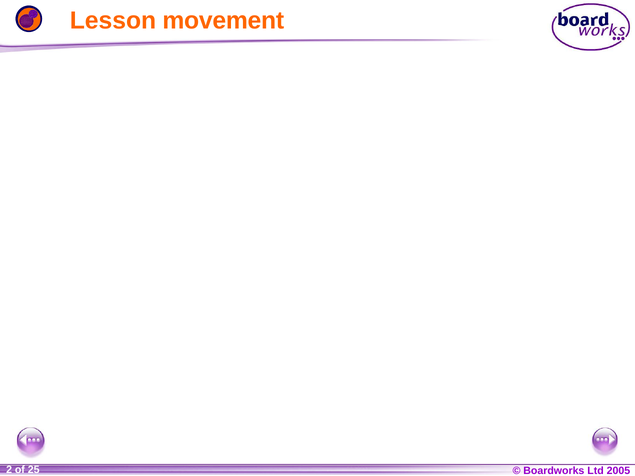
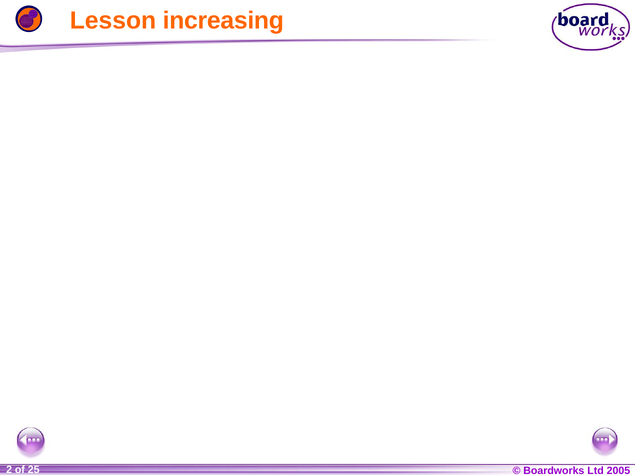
Lesson movement: movement -> increasing
